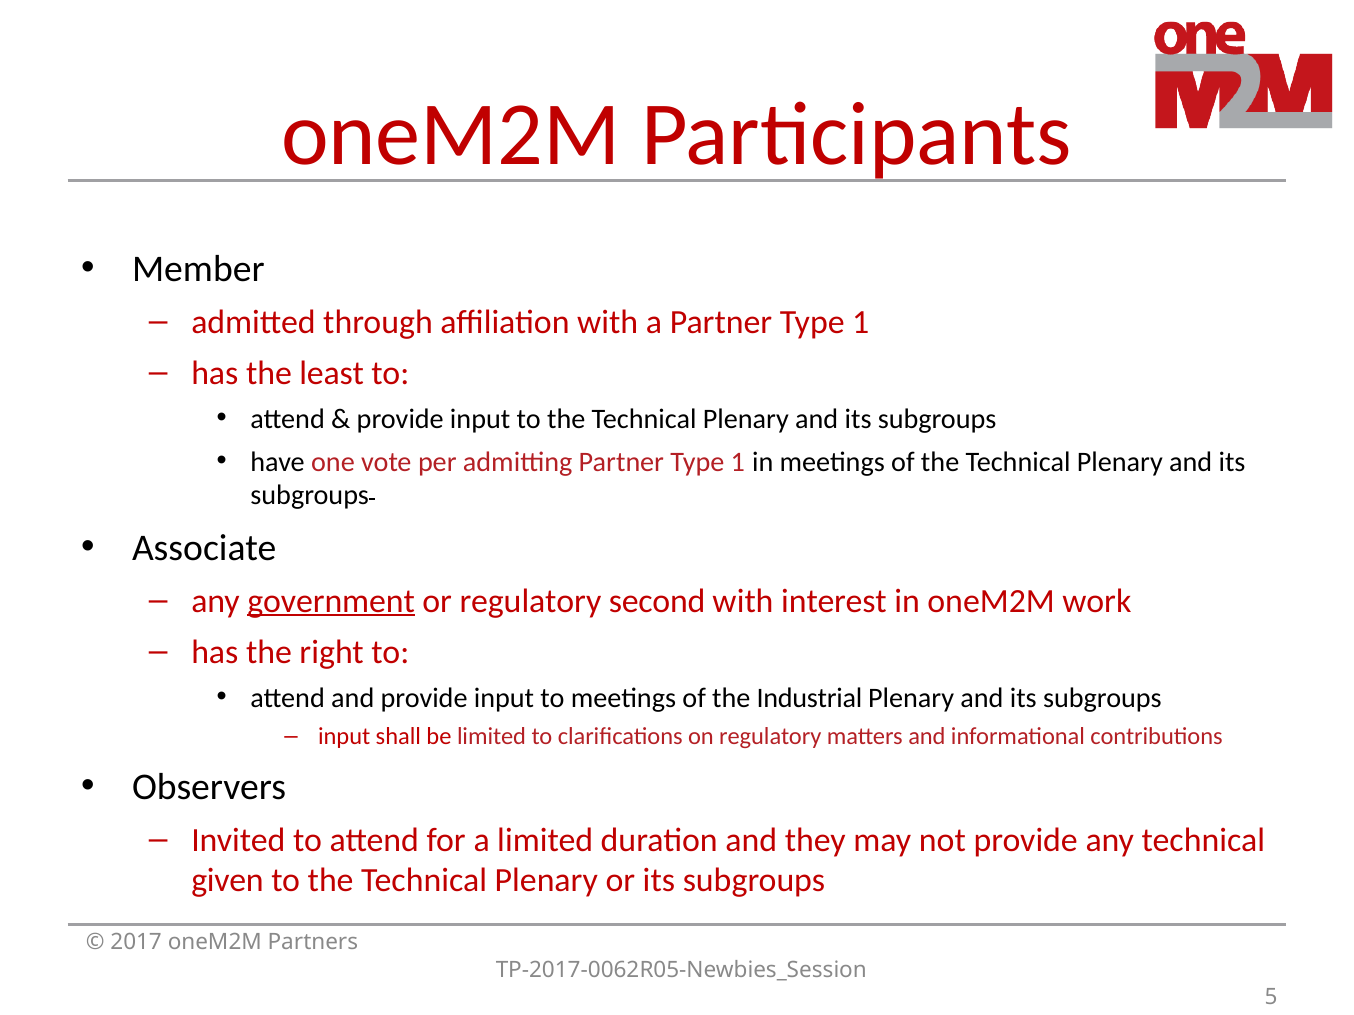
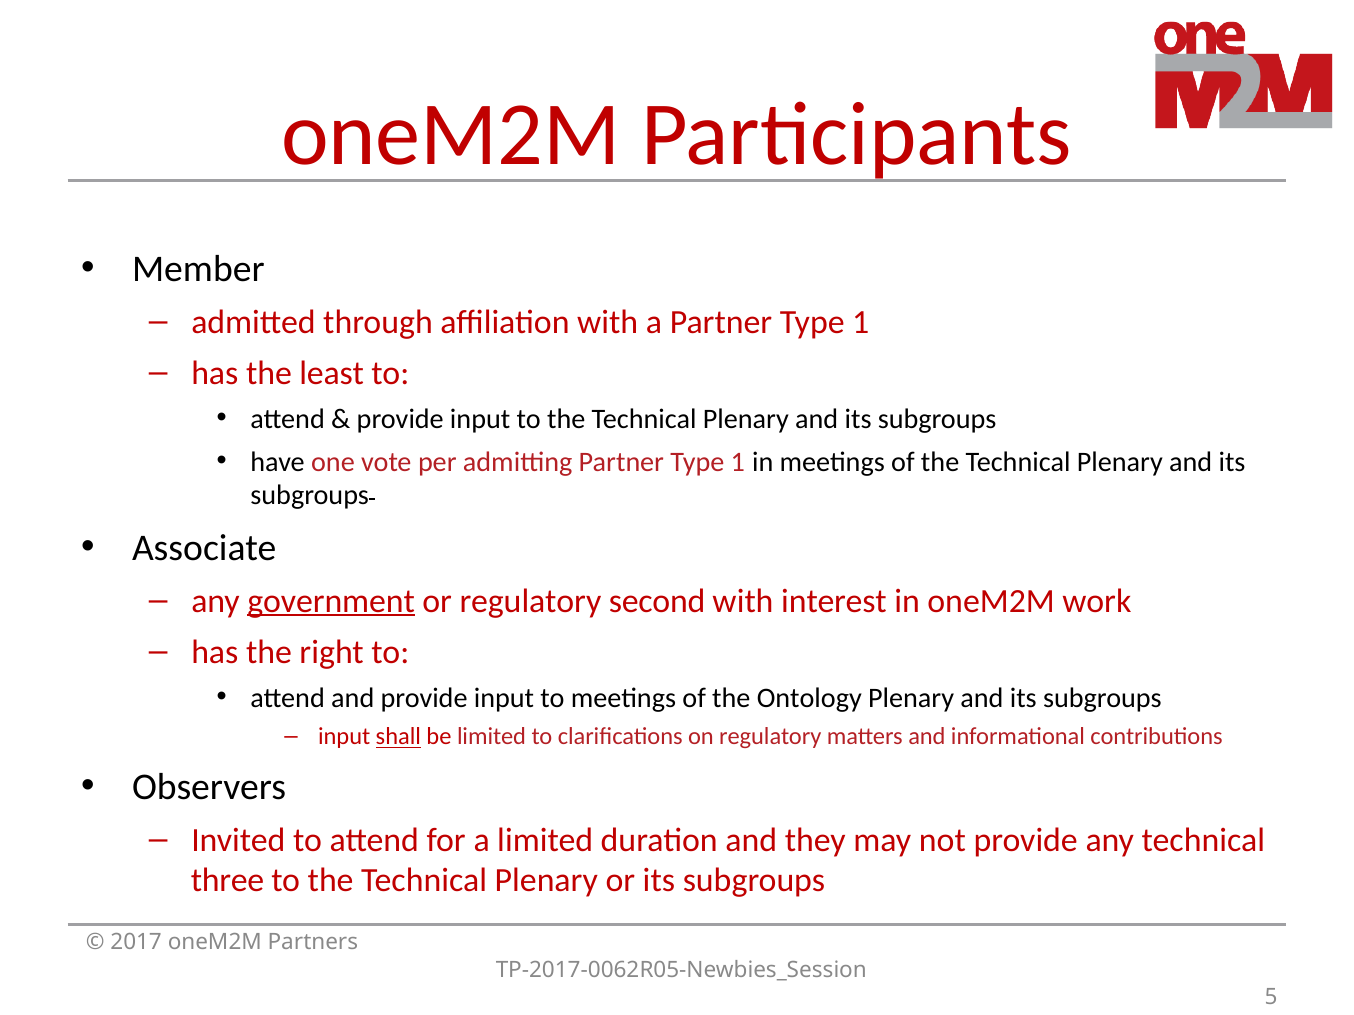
Industrial: Industrial -> Ontology
shall underline: none -> present
given: given -> three
